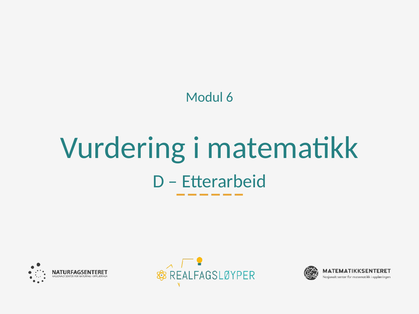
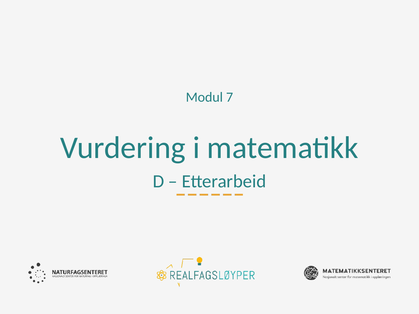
6: 6 -> 7
